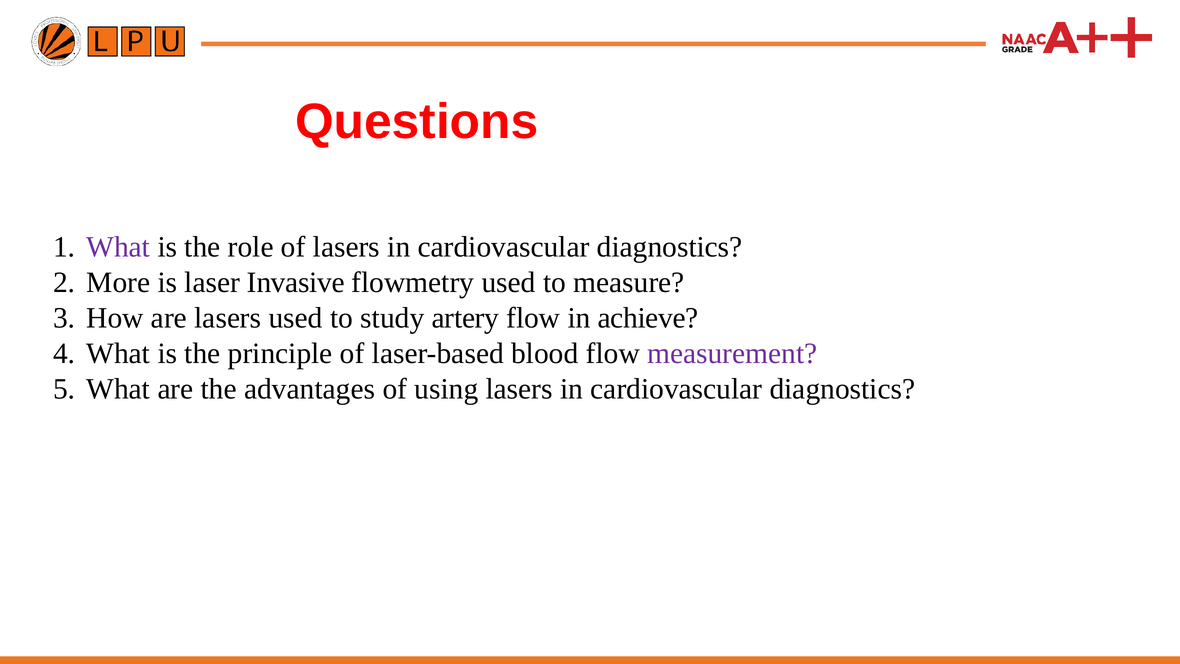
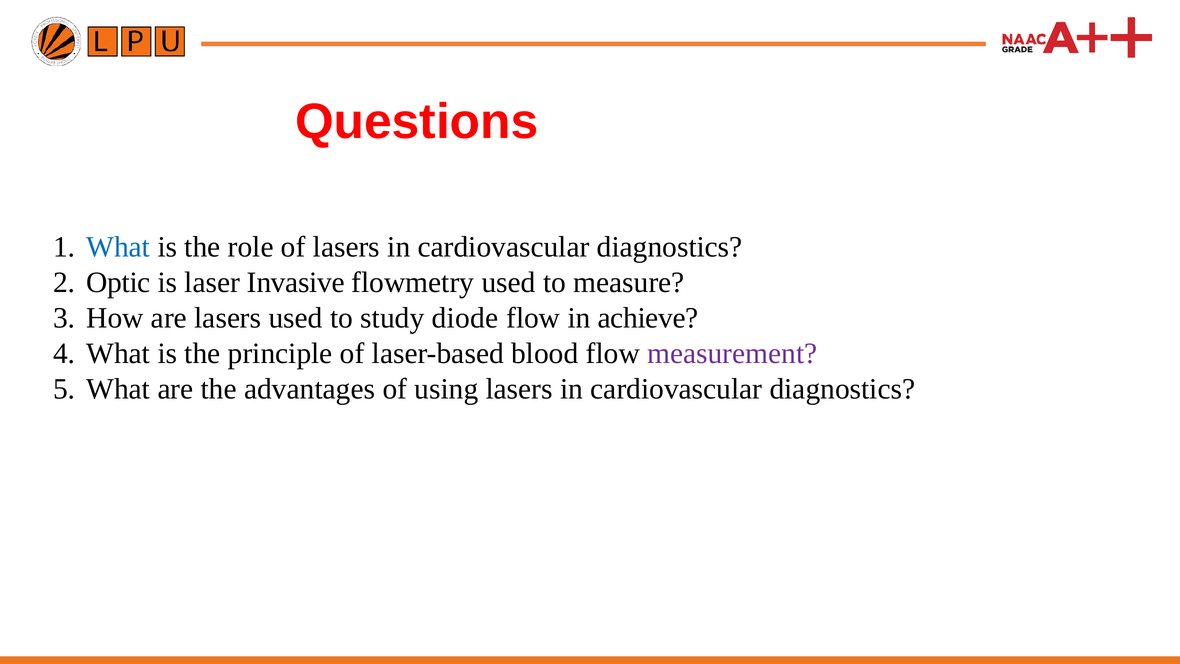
What at (118, 247) colour: purple -> blue
More: More -> Optic
artery: artery -> diode
